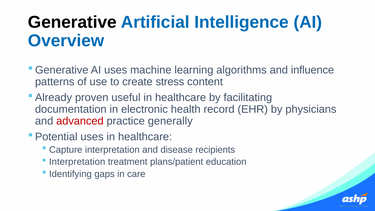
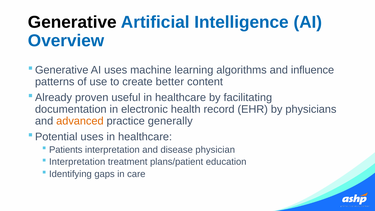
stress: stress -> better
advanced colour: red -> orange
Capture: Capture -> Patients
recipients: recipients -> physician
